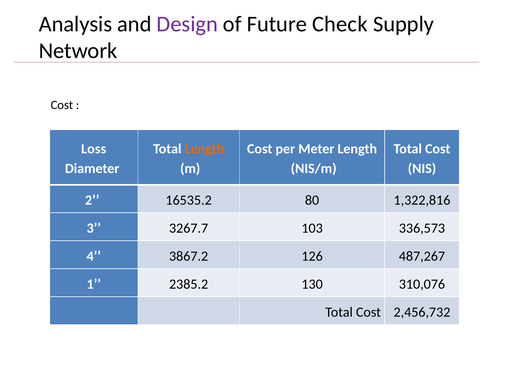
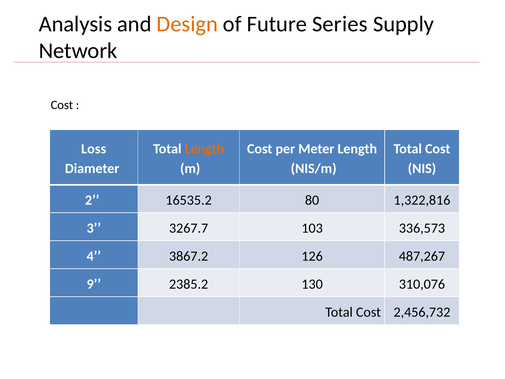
Design colour: purple -> orange
Check: Check -> Series
1: 1 -> 9
